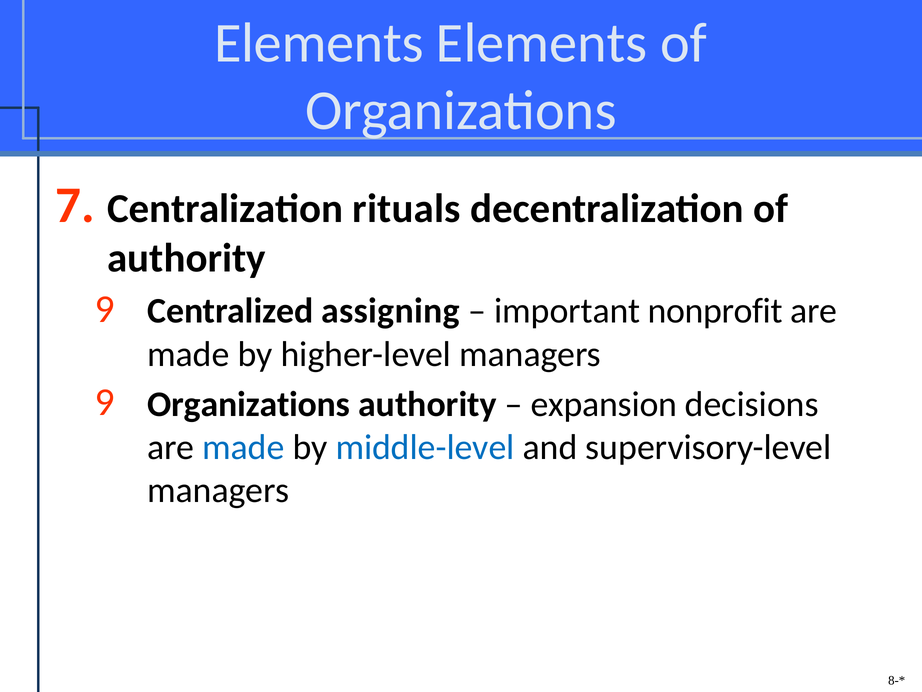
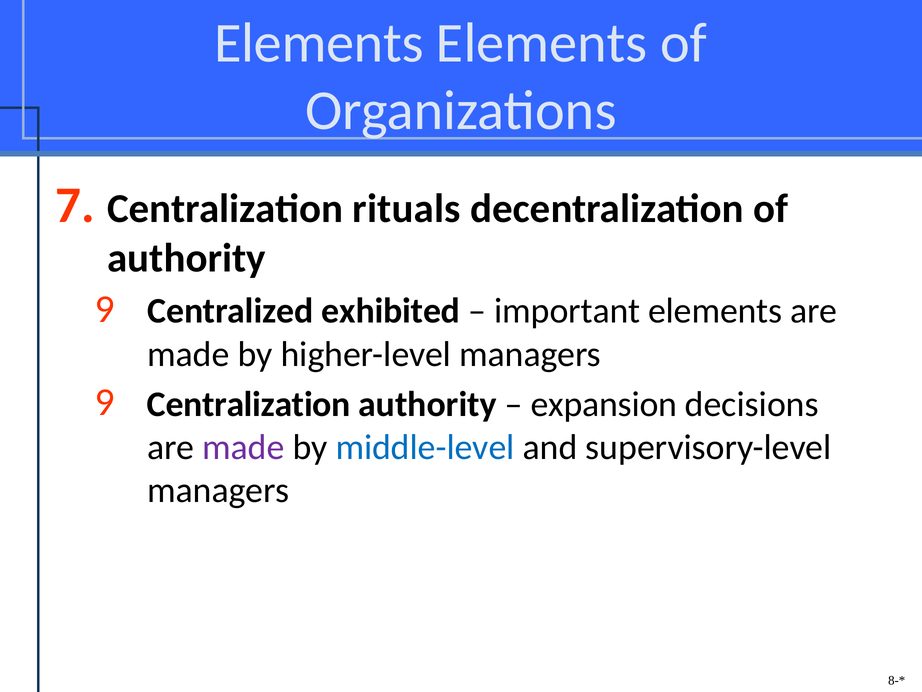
assigning: assigning -> exhibited
important nonprofit: nonprofit -> elements
Organizations at (249, 404): Organizations -> Centralization
made at (243, 447) colour: blue -> purple
